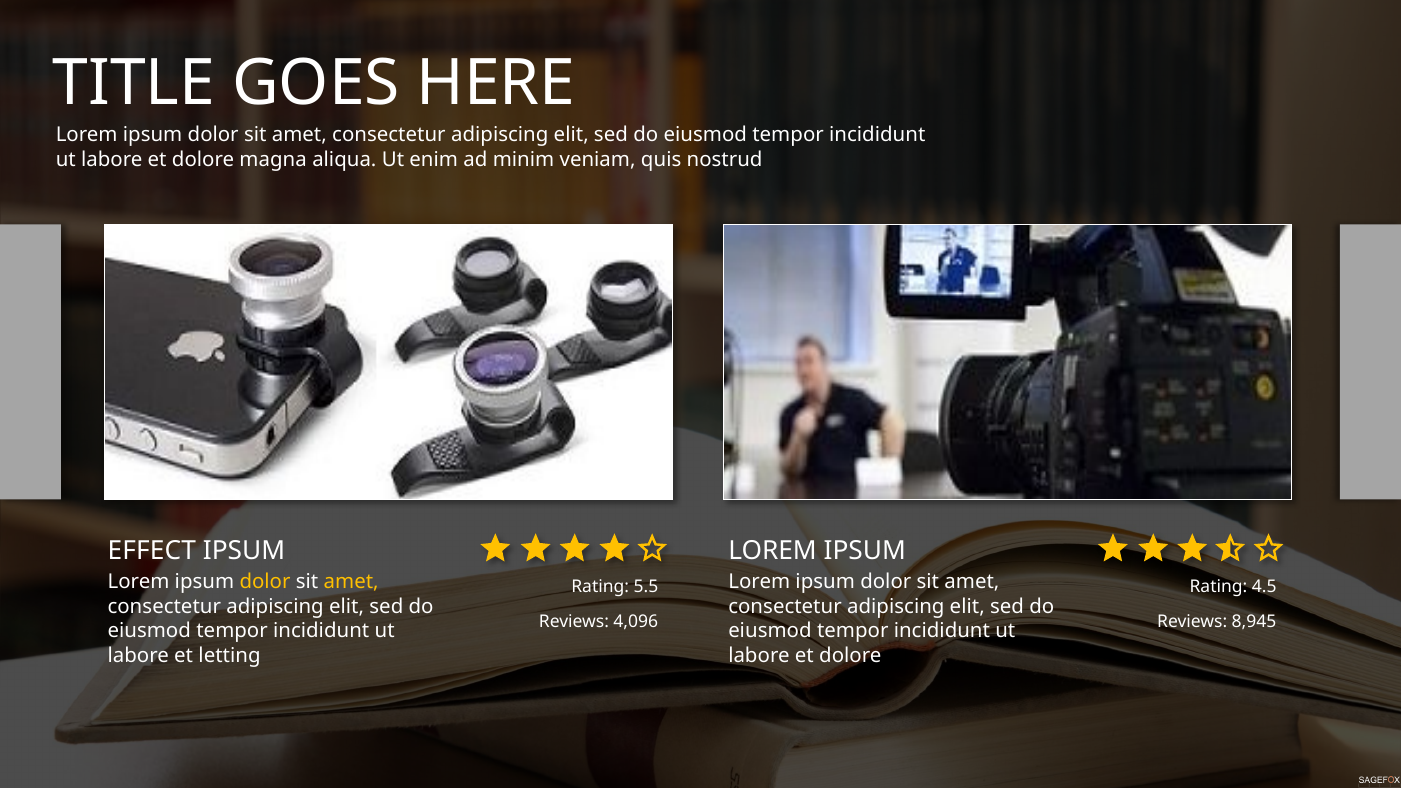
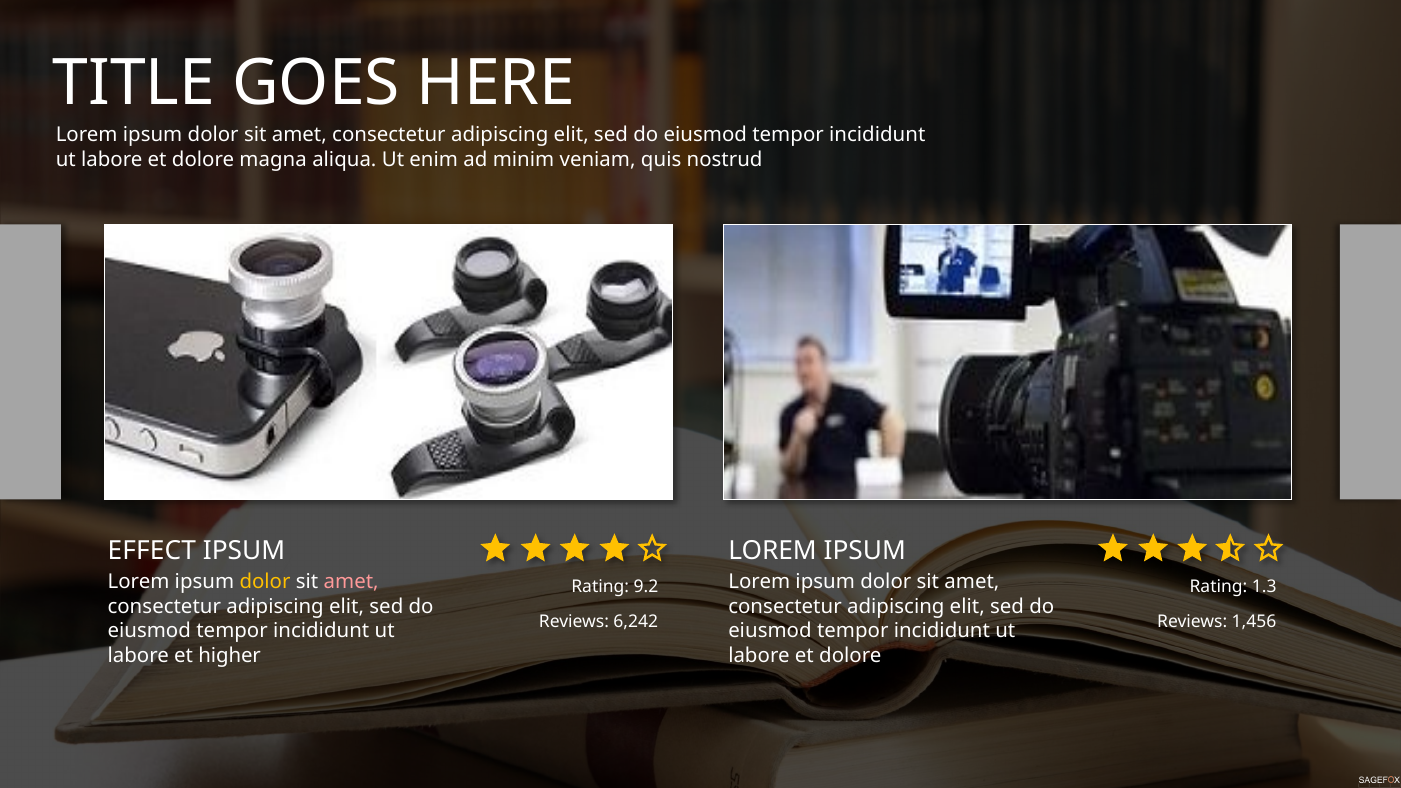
amet at (351, 582) colour: yellow -> pink
5.5: 5.5 -> 9.2
4.5: 4.5 -> 1.3
4,096: 4,096 -> 6,242
8,945: 8,945 -> 1,456
letting: letting -> higher
